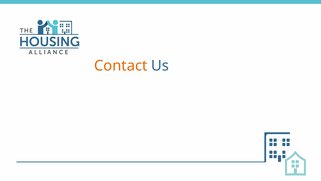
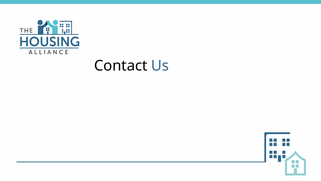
Contact colour: orange -> black
